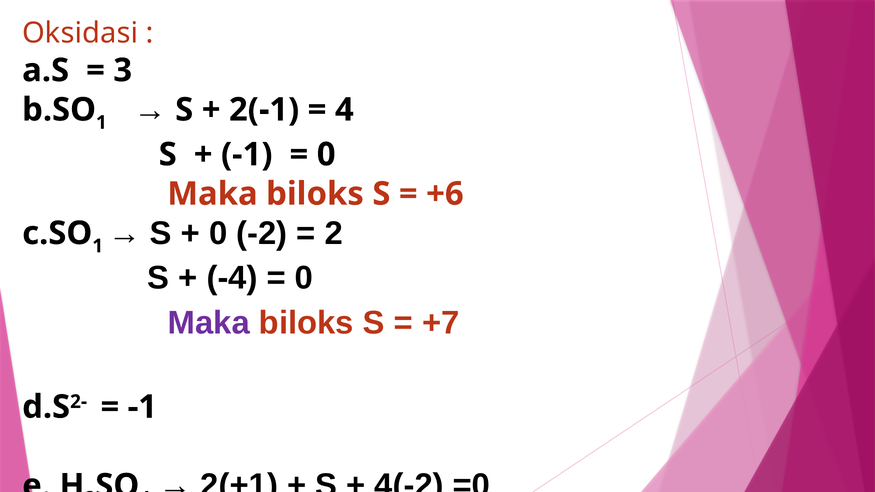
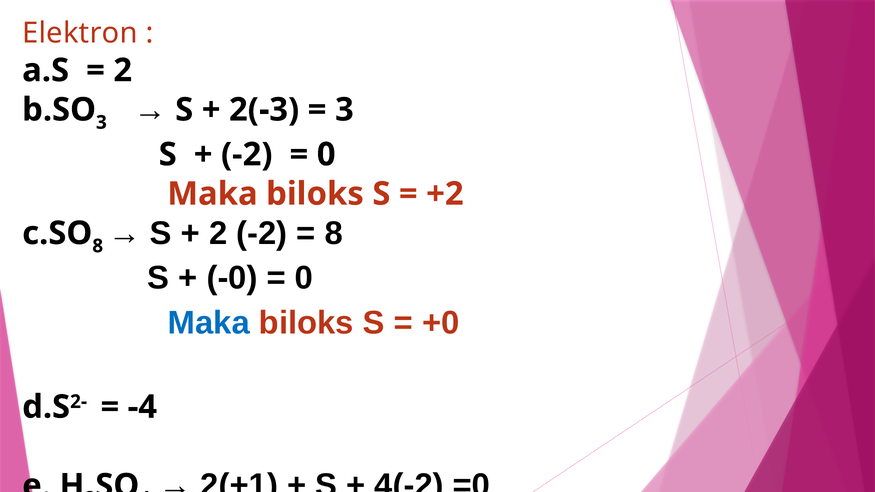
Oksidasi: Oksidasi -> Elektron
3 at (123, 70): 3 -> 2
2(-1: 2(-1 -> 2(-3
4 at (344, 110): 4 -> 3
1 at (101, 123): 1 -> 3
-1 at (247, 155): -1 -> -2
+6: +6 -> +2
0 at (218, 233): 0 -> 2
2 at (334, 233): 2 -> 8
1 at (98, 246): 1 -> 8
-4: -4 -> -0
Maka at (209, 323) colour: purple -> blue
+7: +7 -> +0
-1 at (142, 407): -1 -> -4
